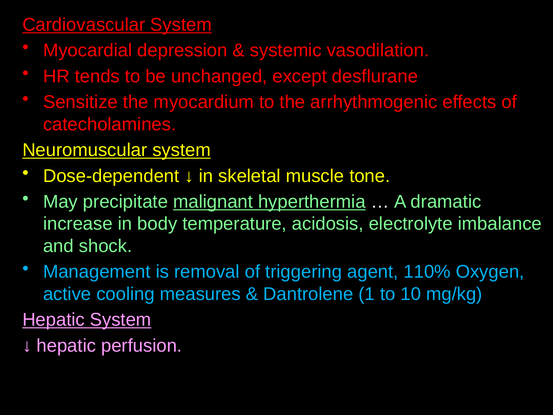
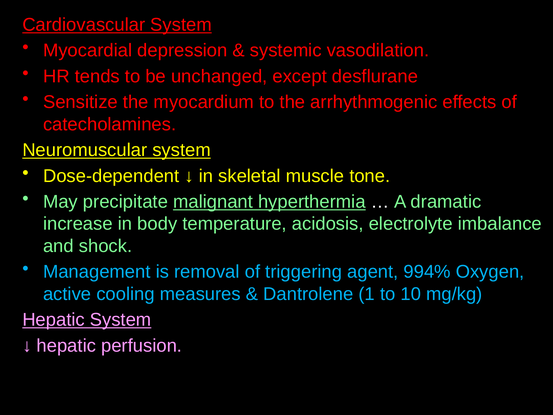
110%: 110% -> 994%
